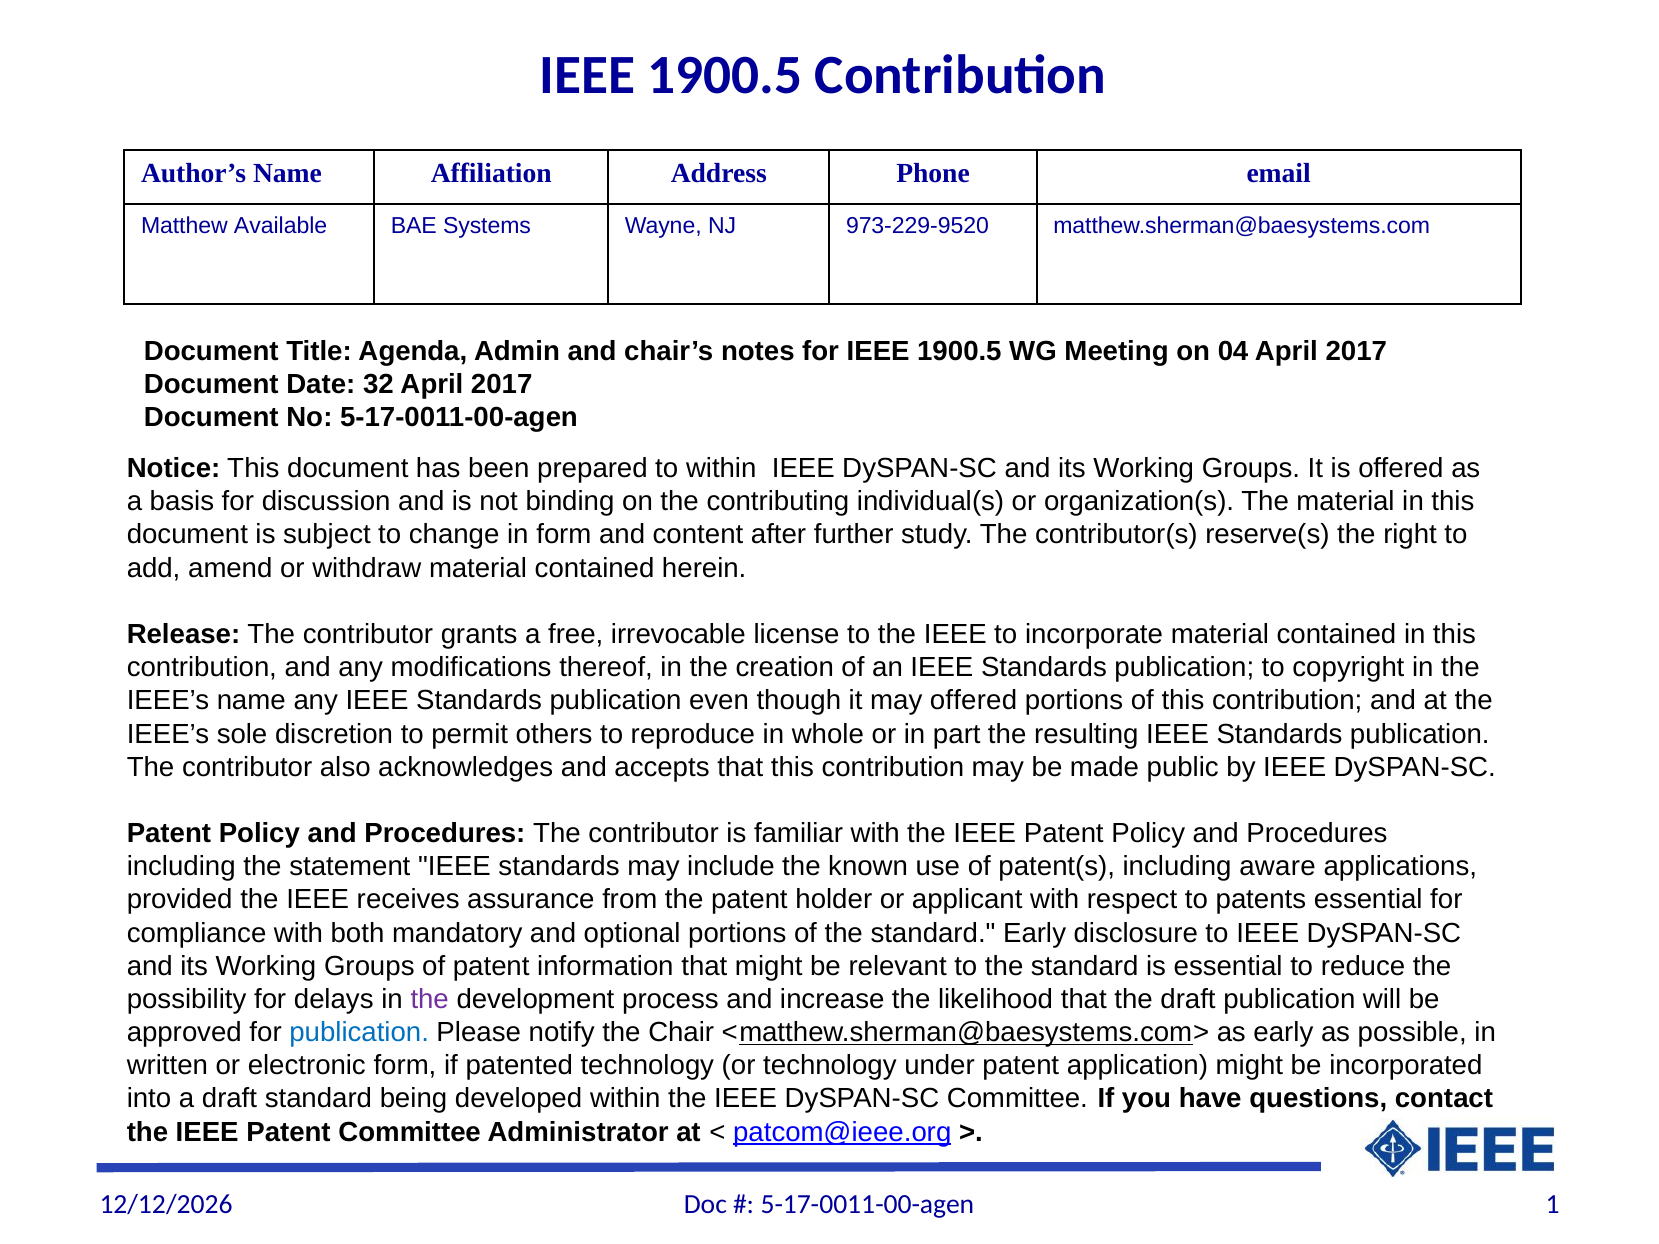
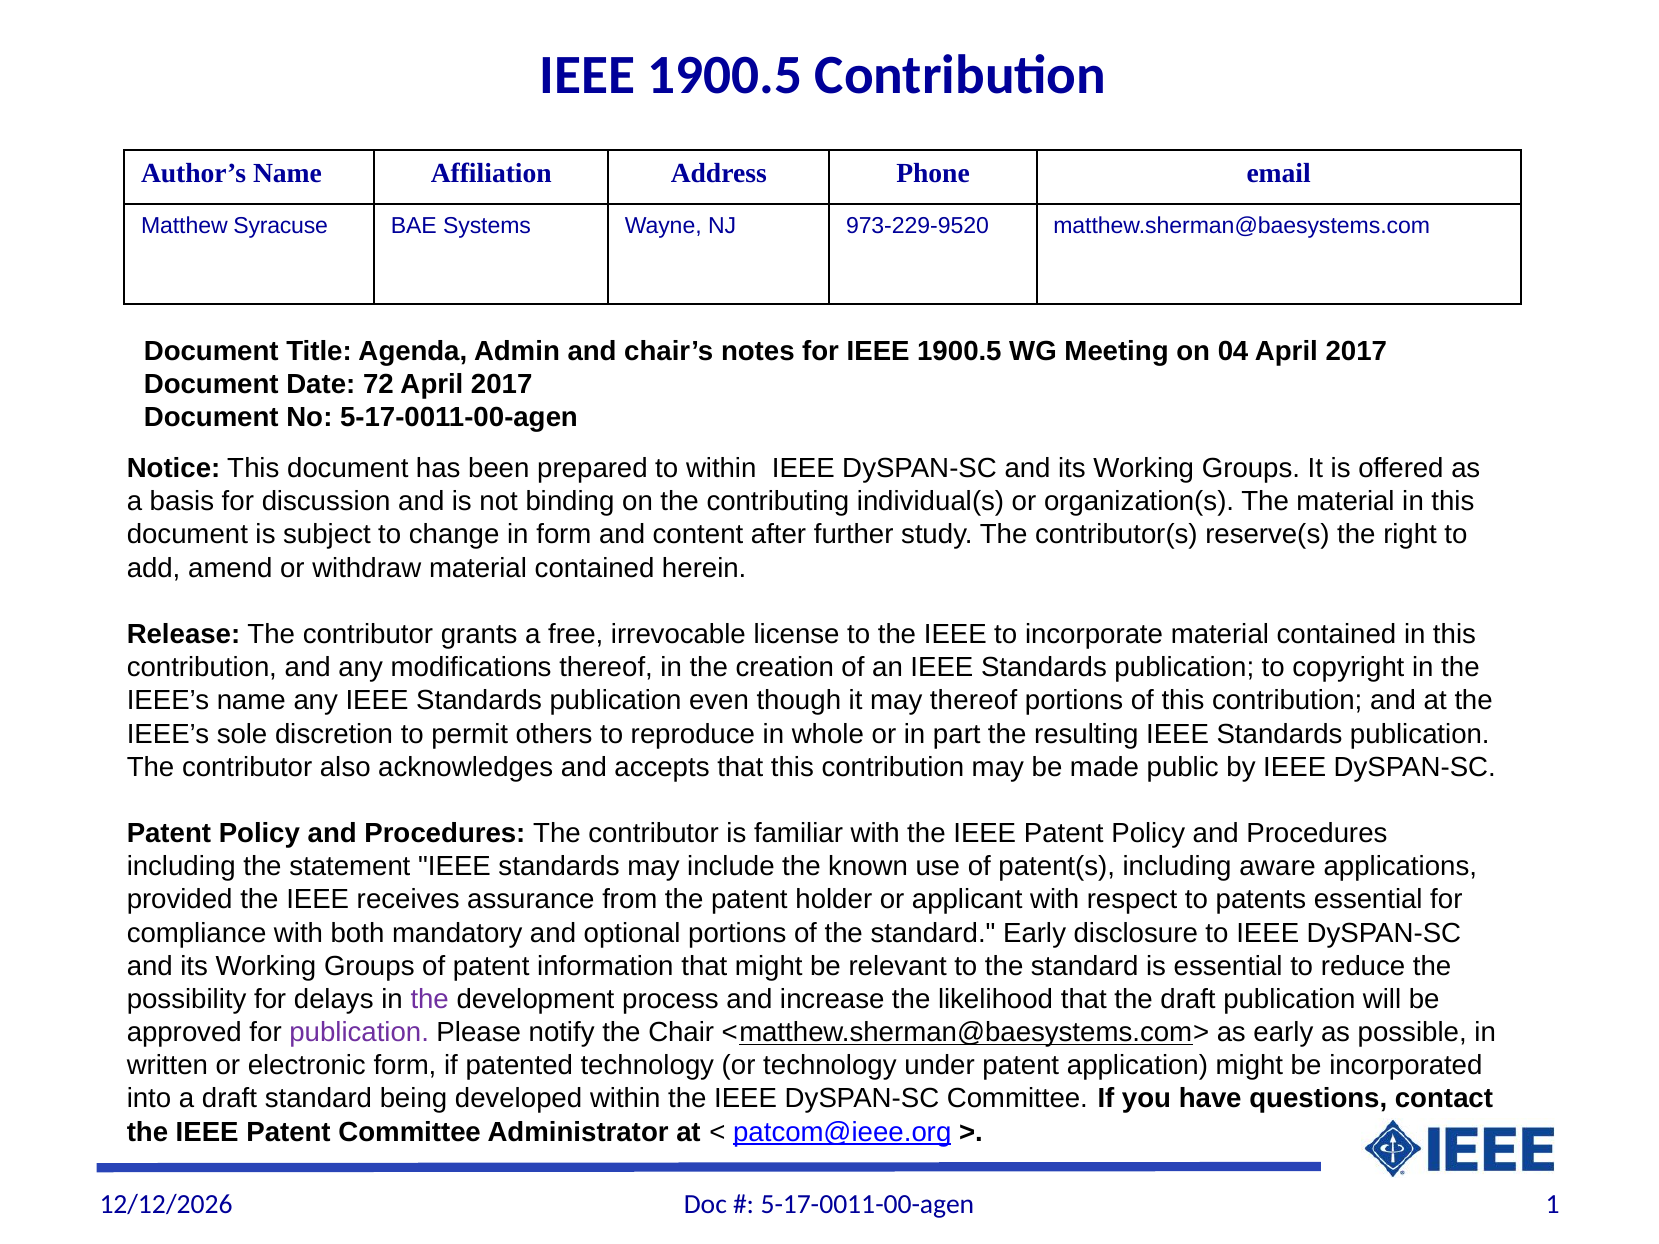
Available: Available -> Syracuse
32: 32 -> 72
may offered: offered -> thereof
publication at (359, 1033) colour: blue -> purple
